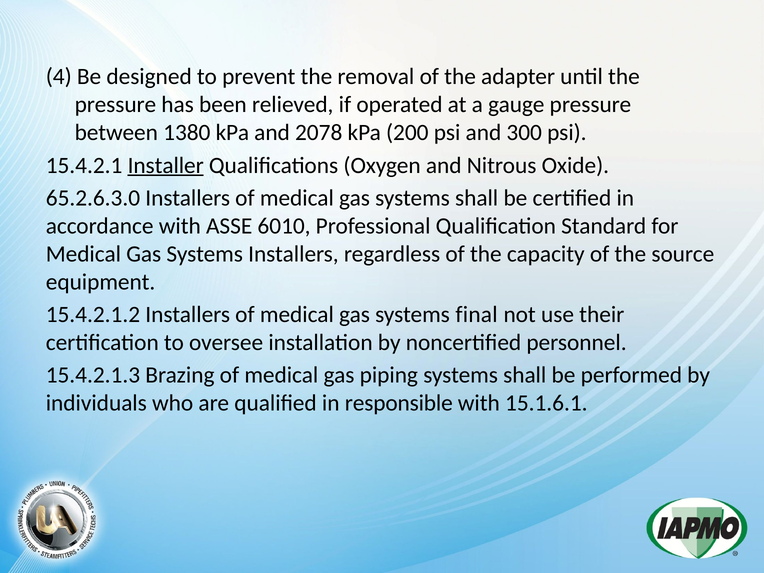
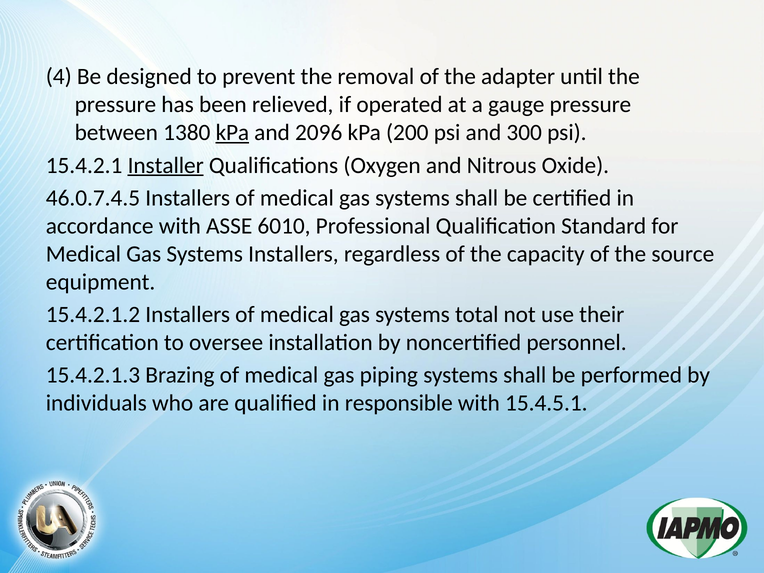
kPa at (232, 133) underline: none -> present
2078: 2078 -> 2096
65.2.6.3.0: 65.2.6.3.0 -> 46.0.7.4.5
final: final -> total
15.1.6.1: 15.1.6.1 -> 15.4.5.1
